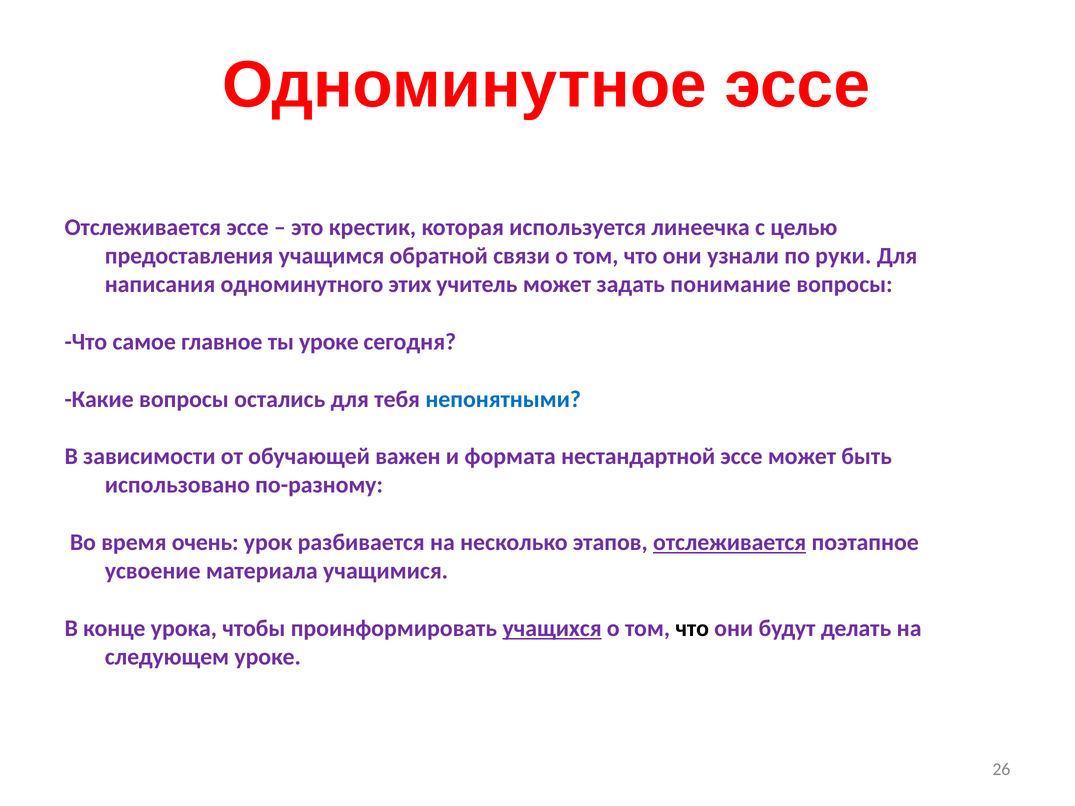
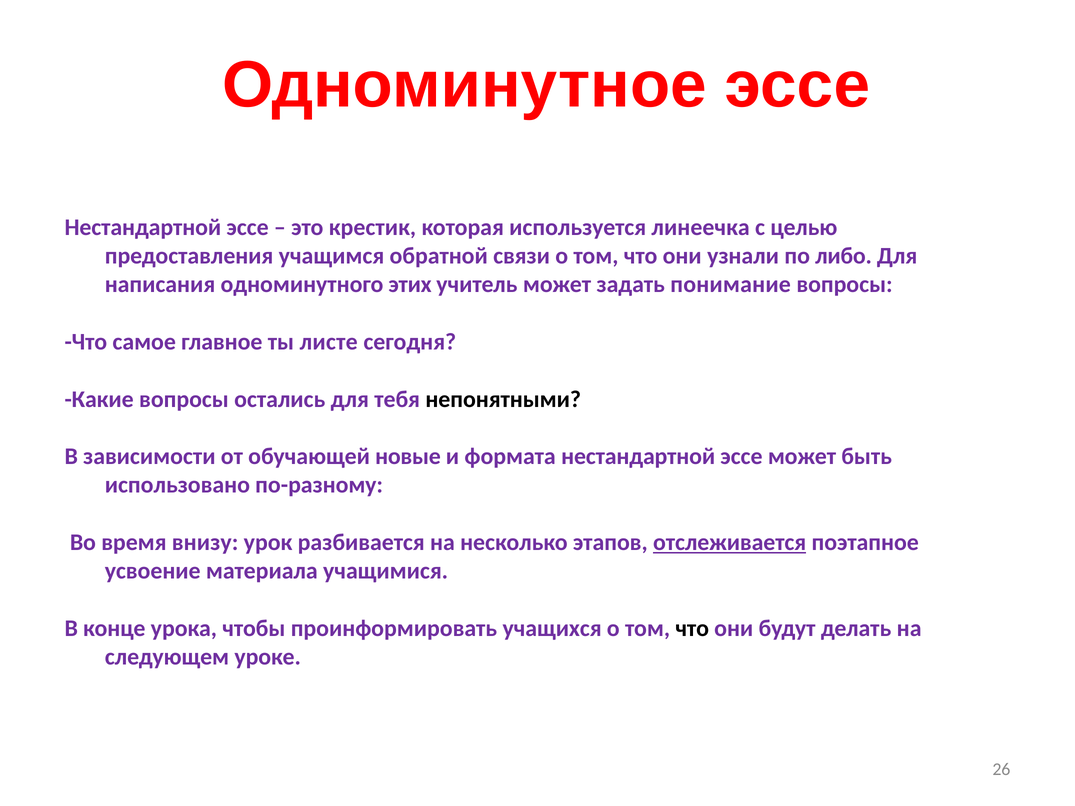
Отслеживается at (143, 227): Отслеживается -> Нестандартной
руки: руки -> либо
ты уроке: уроке -> листе
непонятными colour: blue -> black
важен: важен -> новые
очень: очень -> внизу
учащихся underline: present -> none
